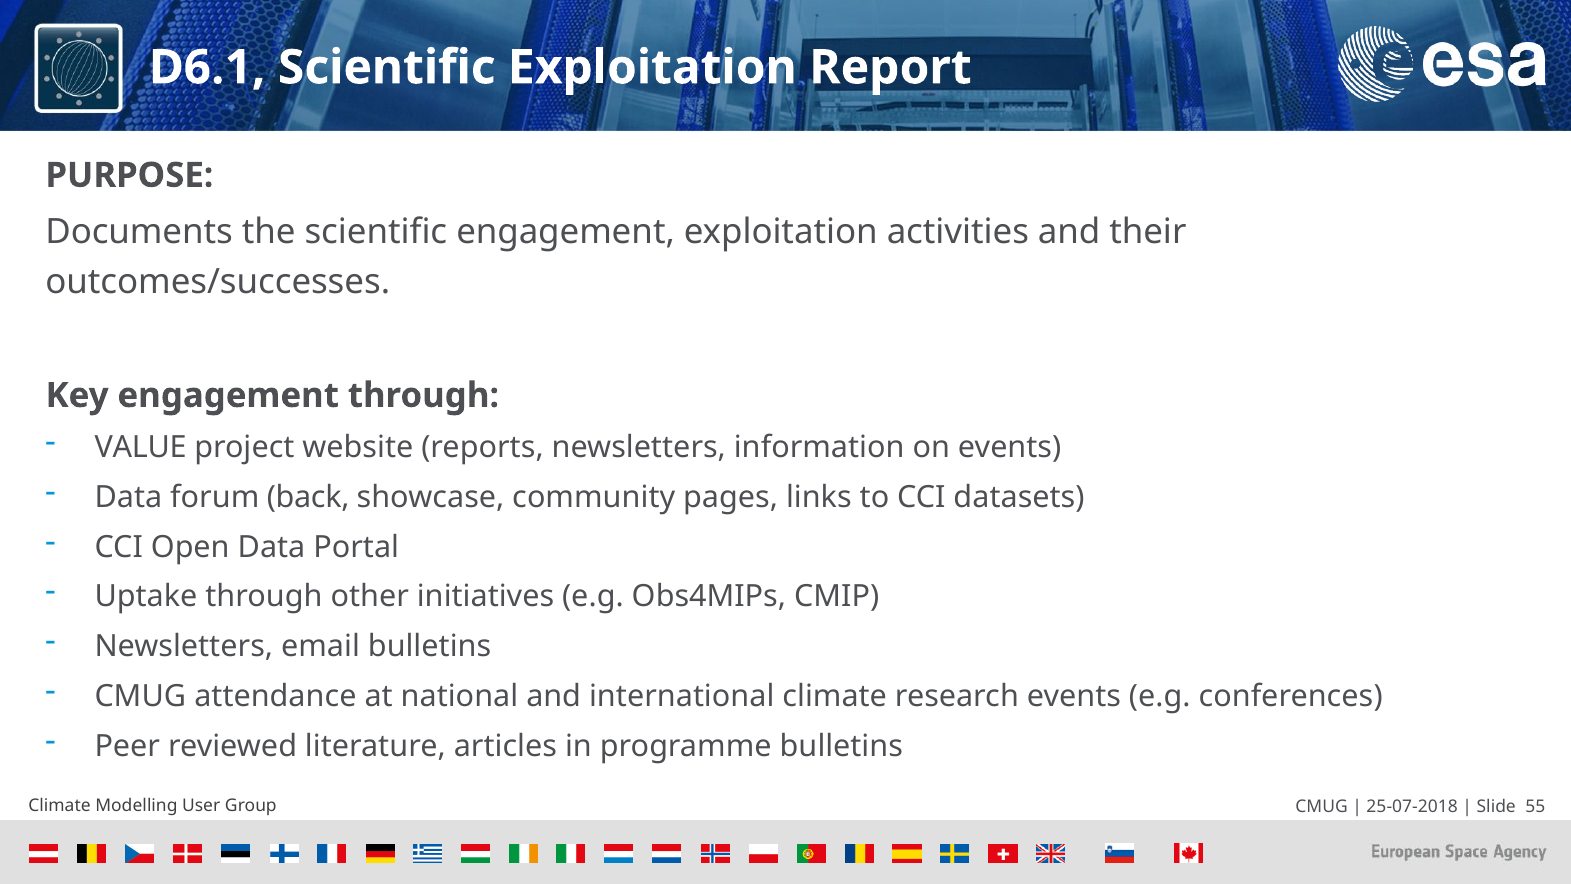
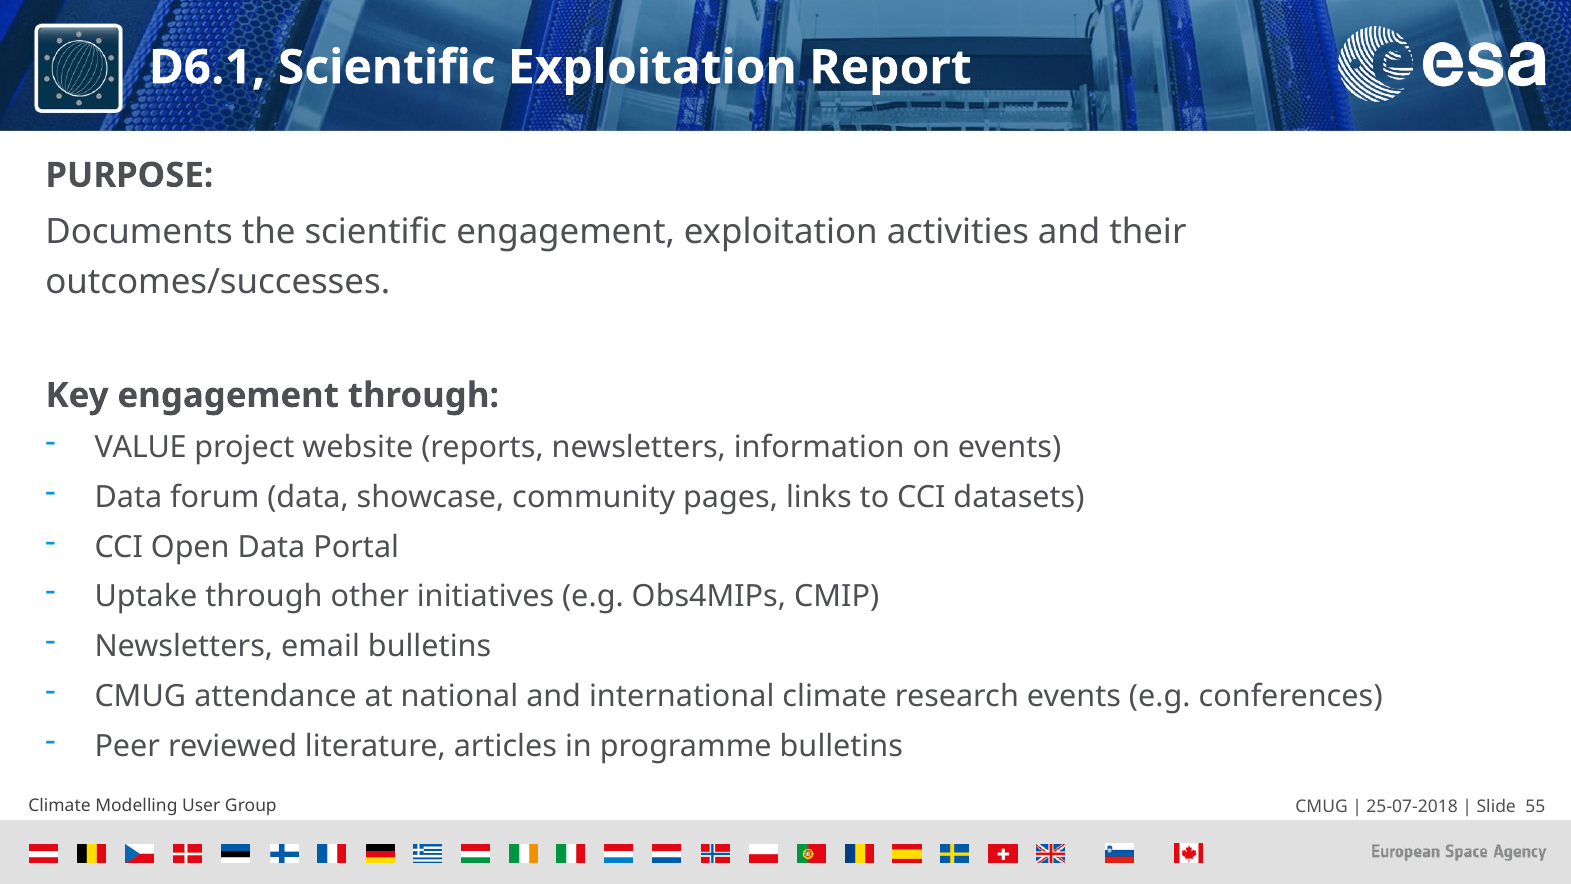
forum back: back -> data
